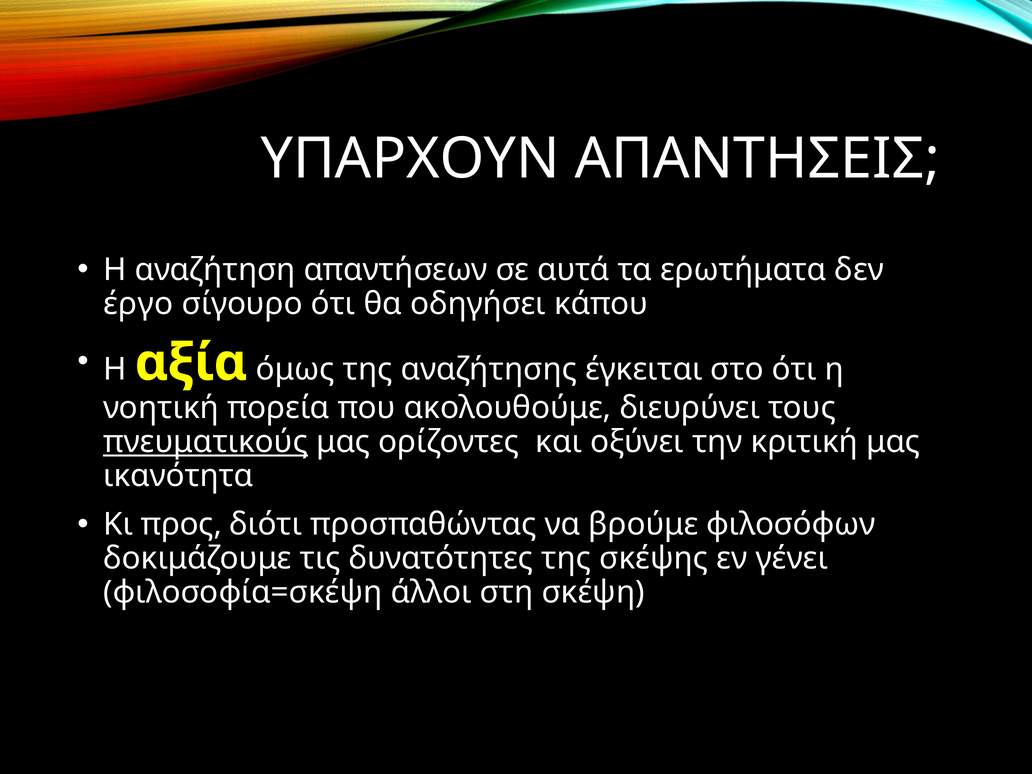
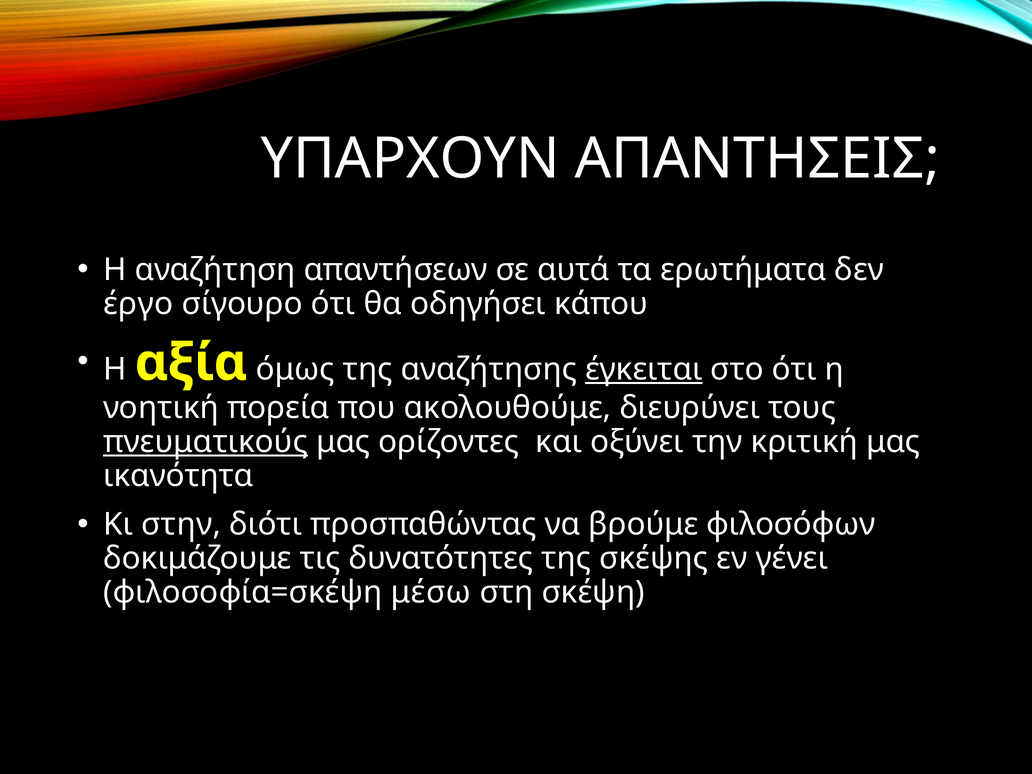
έγκειται underline: none -> present
προς: προς -> στην
άλλοι: άλλοι -> μέσω
